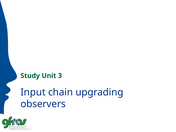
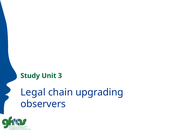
Input: Input -> Legal
